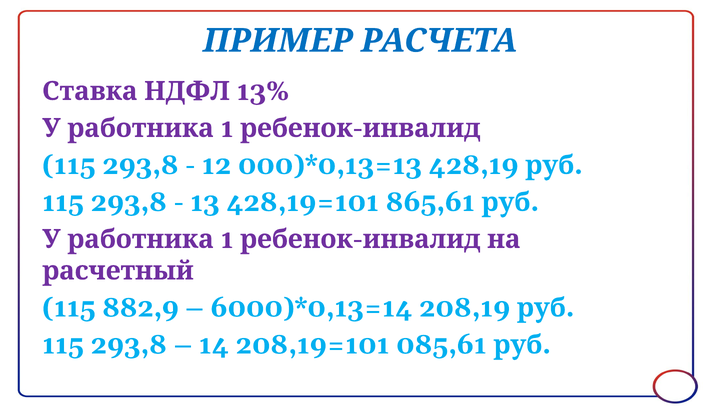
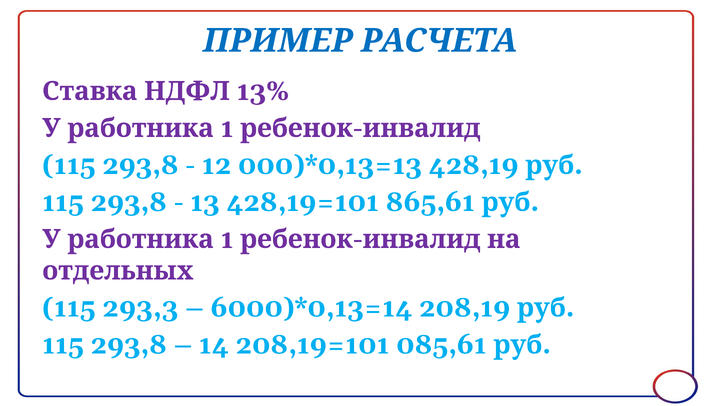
расчетный: расчетный -> отдельных
882,9: 882,9 -> 293,3
